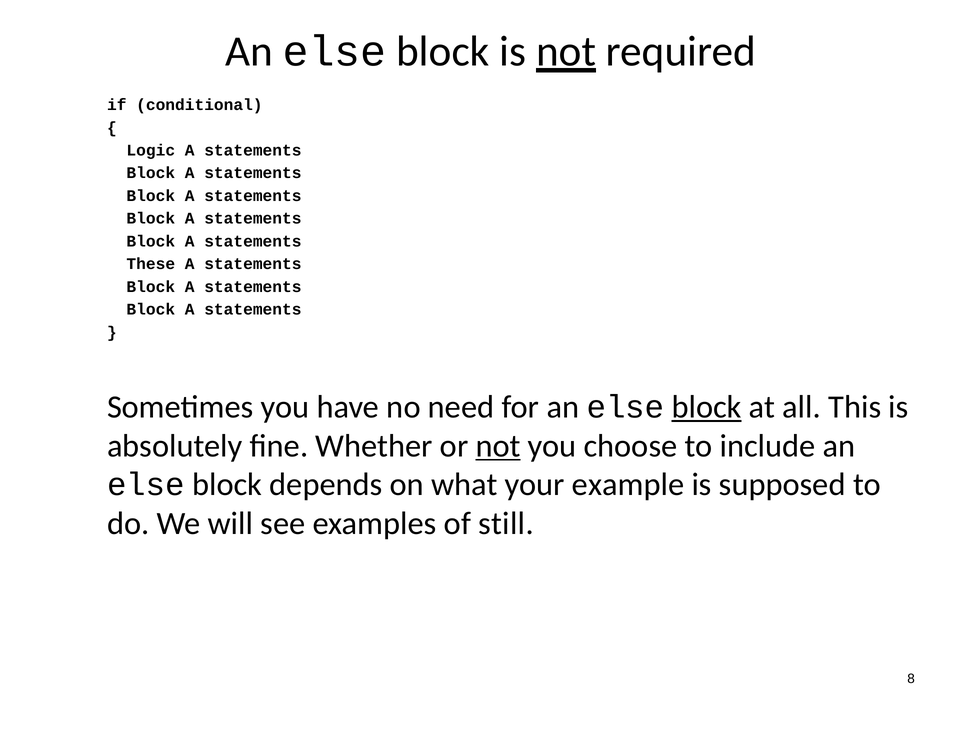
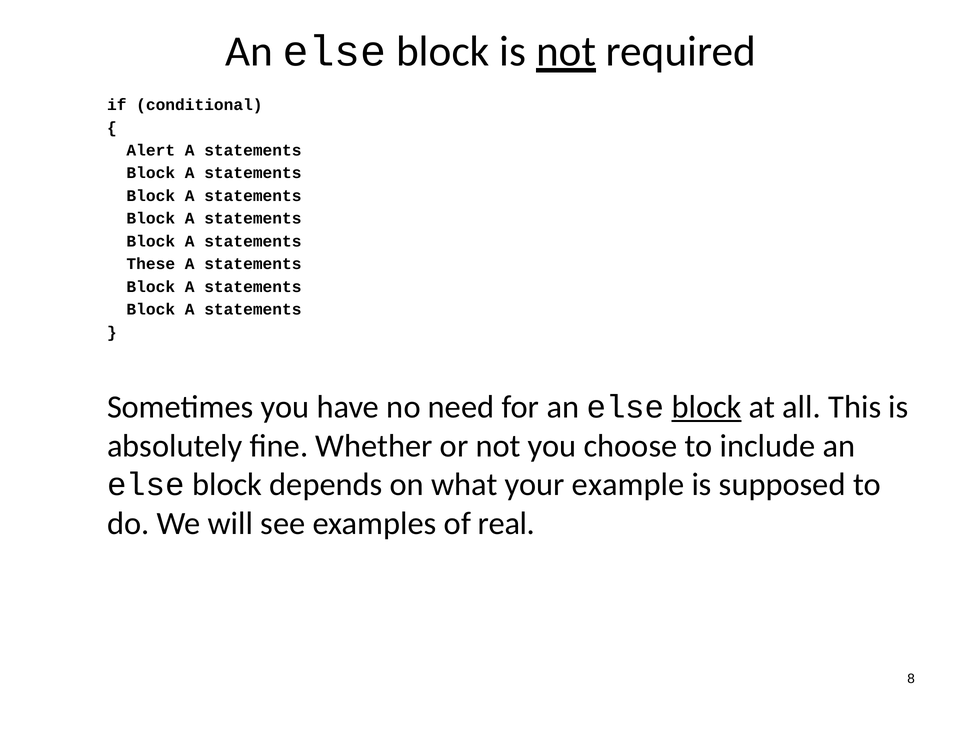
Logic: Logic -> Alert
not at (498, 446) underline: present -> none
still: still -> real
